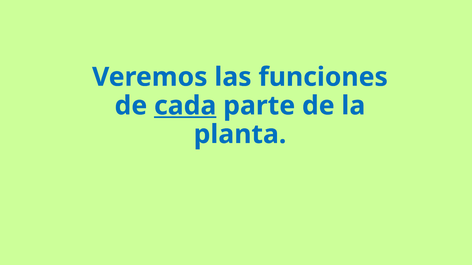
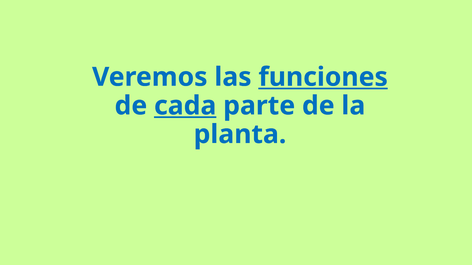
funciones underline: none -> present
